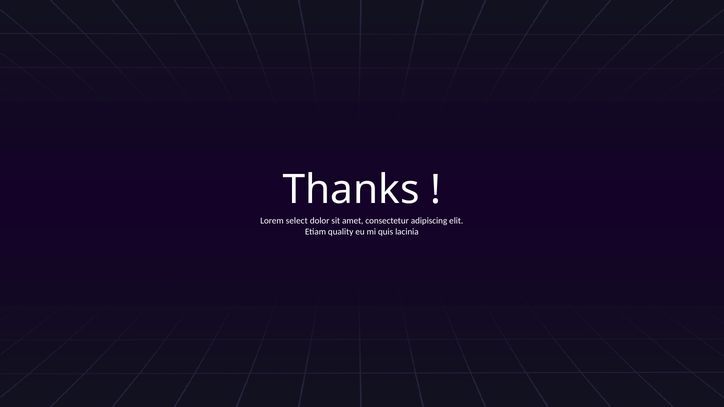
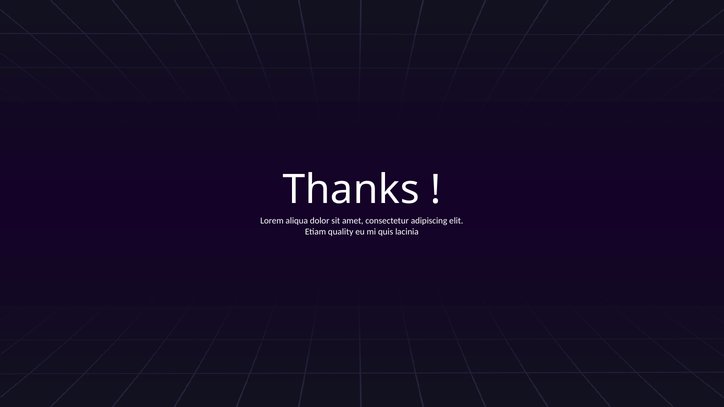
select: select -> aliqua
